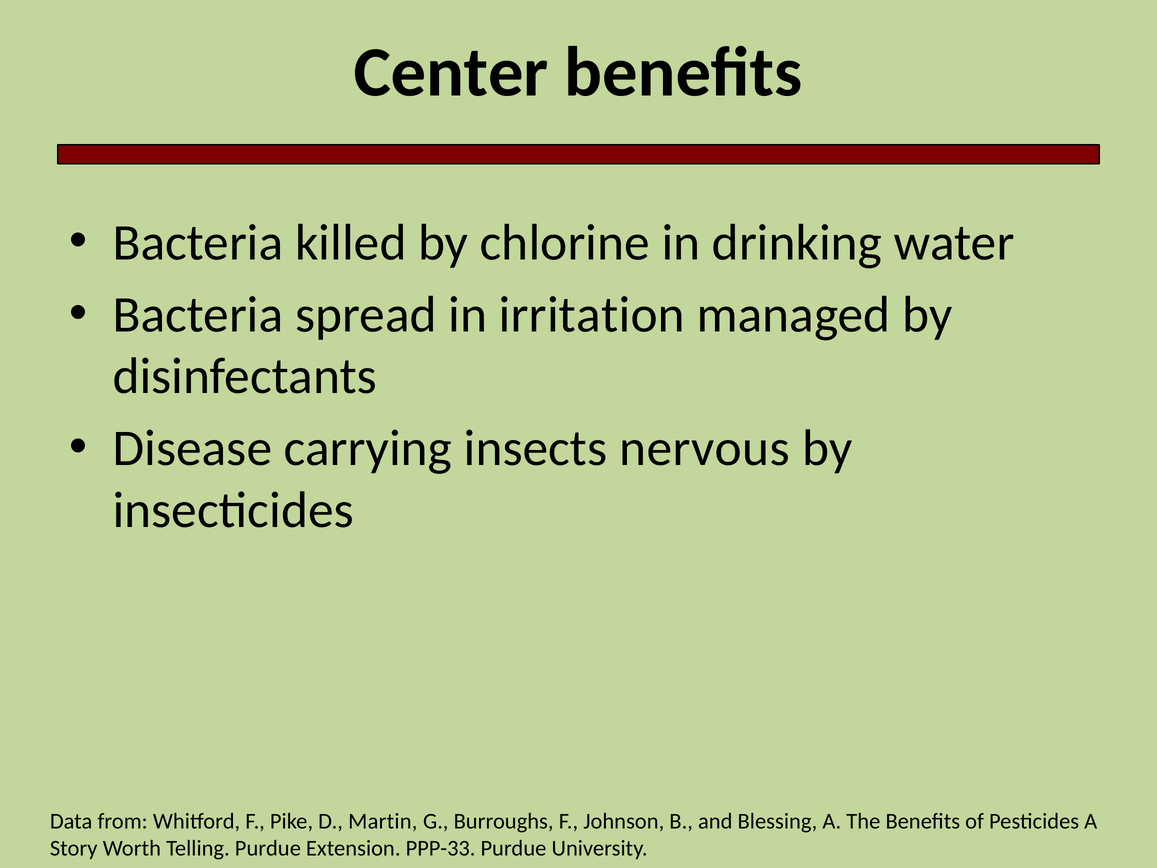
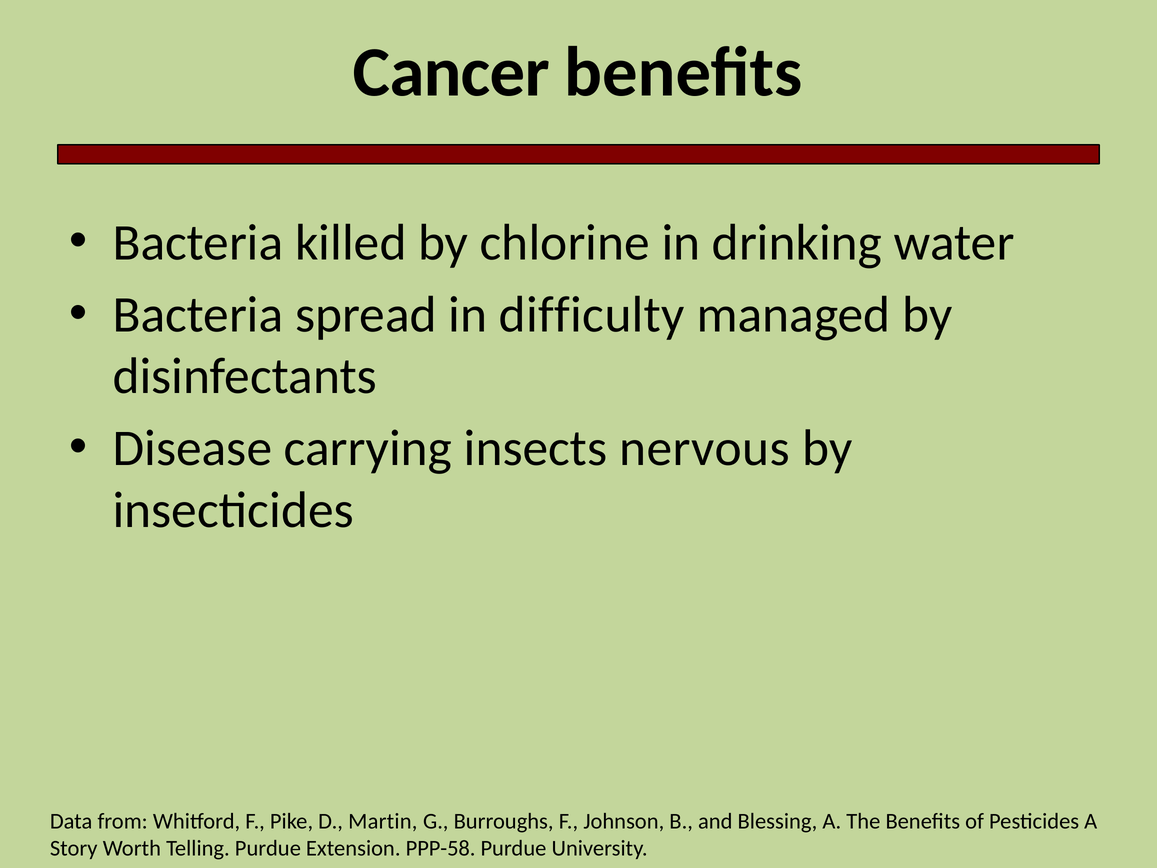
Center: Center -> Cancer
irritation: irritation -> difficulty
PPP-33: PPP-33 -> PPP-58
